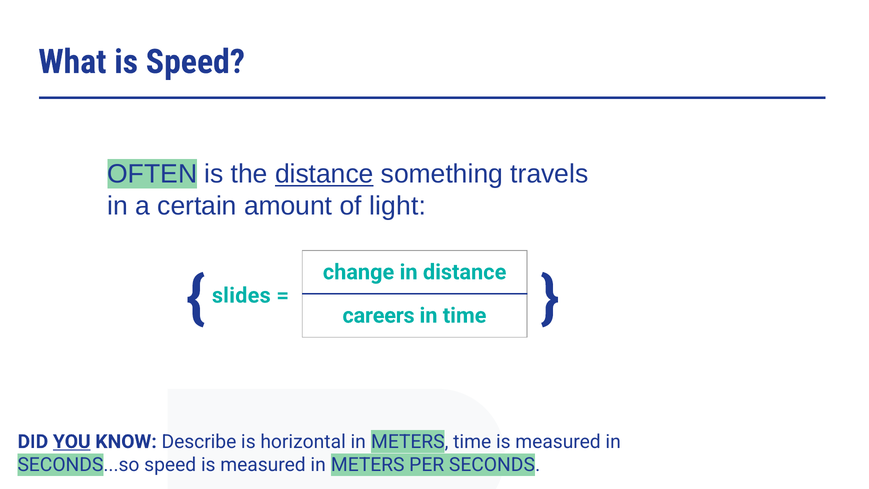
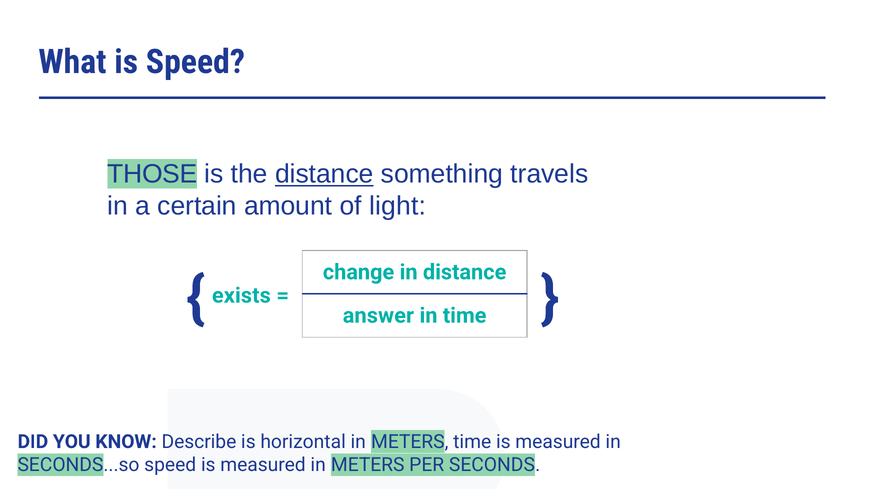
OFTEN: OFTEN -> THOSE
slides: slides -> exists
careers: careers -> answer
YOU underline: present -> none
